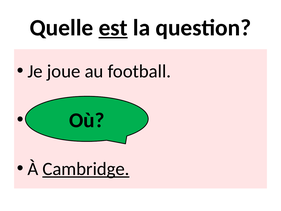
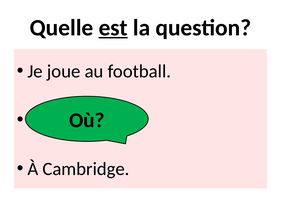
Cambridge underline: present -> none
